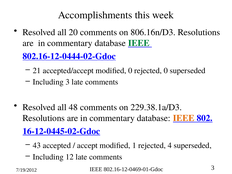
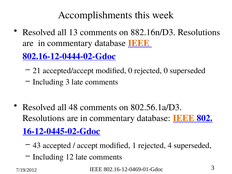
20: 20 -> 13
806.16n/D3: 806.16n/D3 -> 882.16n/D3
IEEE at (139, 43) colour: green -> orange
229.38.1a/D3: 229.38.1a/D3 -> 802.56.1a/D3
